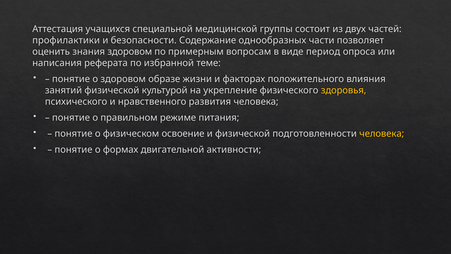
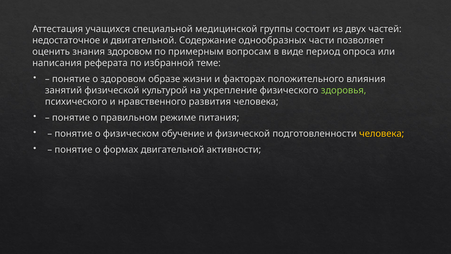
профилактики: профилактики -> недостаточное
и безопасности: безопасности -> двигательной
здоровья colour: yellow -> light green
освоение: освоение -> обучение
